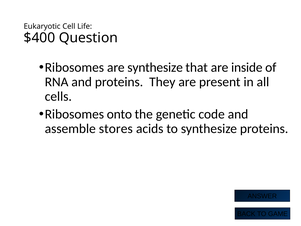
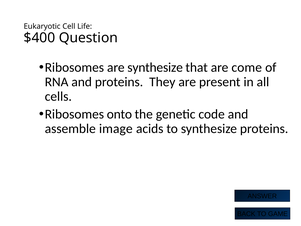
inside: inside -> come
stores: stores -> image
